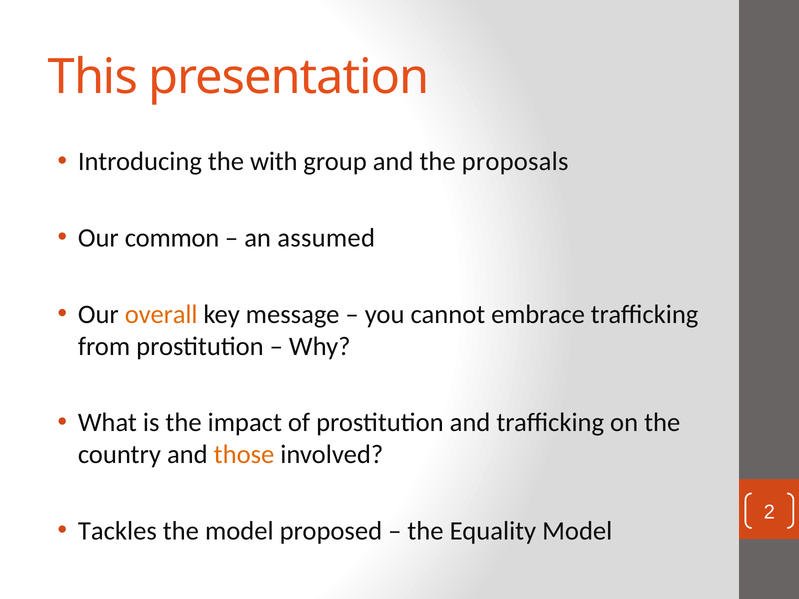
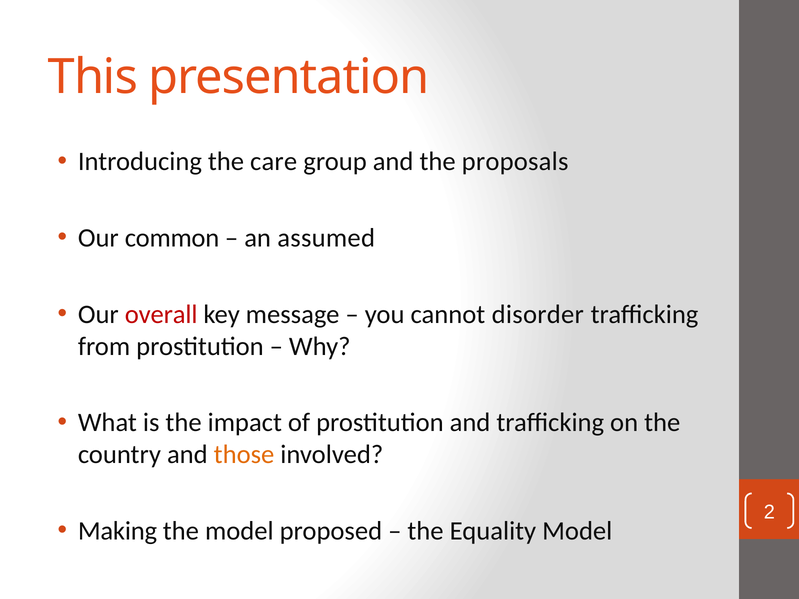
with: with -> care
overall colour: orange -> red
embrace: embrace -> disorder
Tackles: Tackles -> Making
